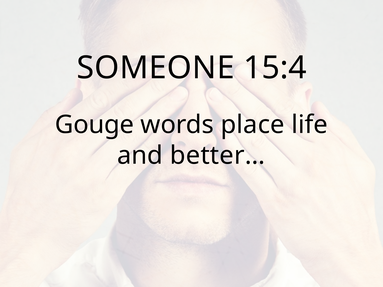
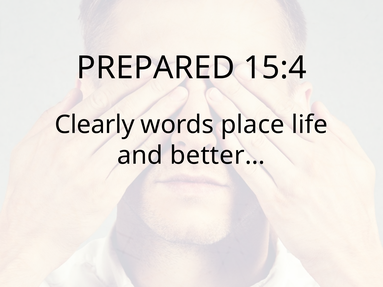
SOMEONE: SOMEONE -> PREPARED
Gouge: Gouge -> Clearly
